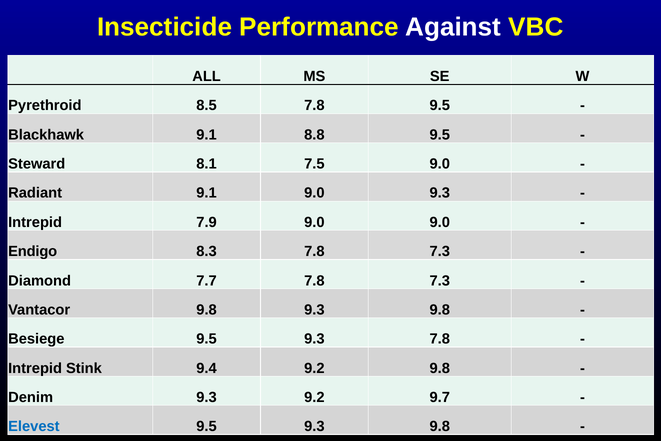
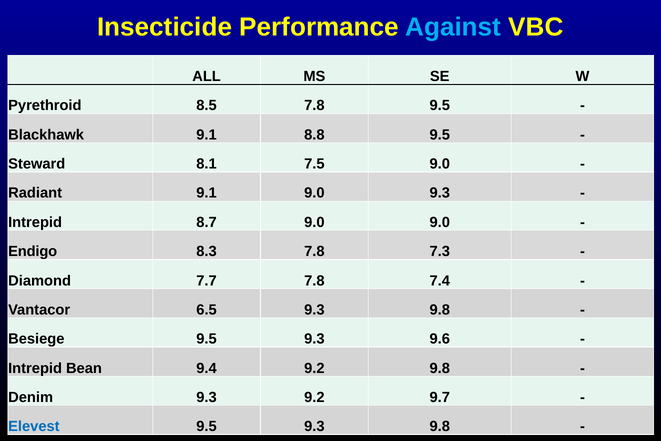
Against colour: white -> light blue
7.9: 7.9 -> 8.7
7.7 7.8 7.3: 7.3 -> 7.4
Vantacor 9.8: 9.8 -> 6.5
9.3 7.8: 7.8 -> 9.6
Stink: Stink -> Bean
